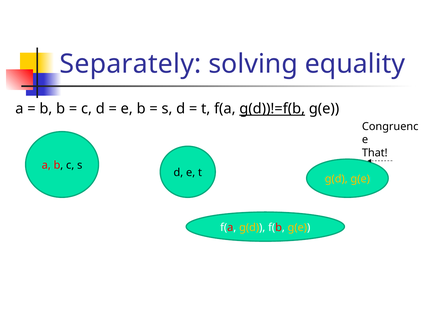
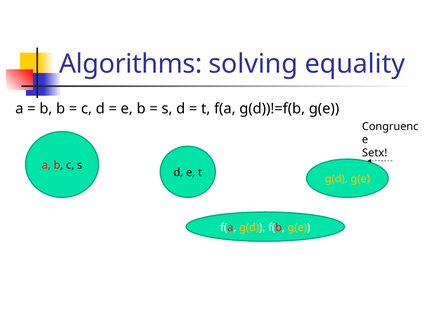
Separately: Separately -> Algorithms
g(d))!=f(b underline: present -> none
That: That -> Setx
